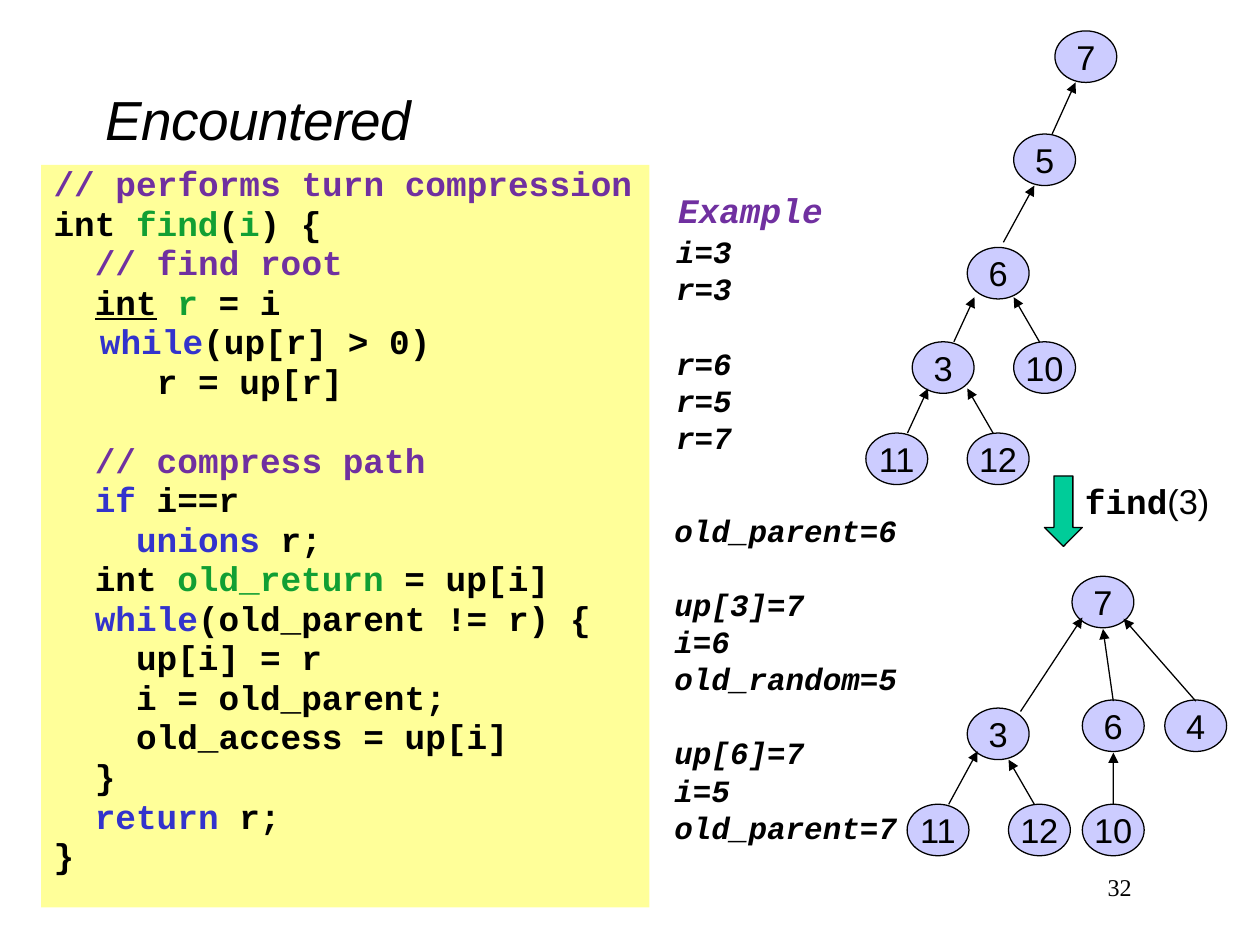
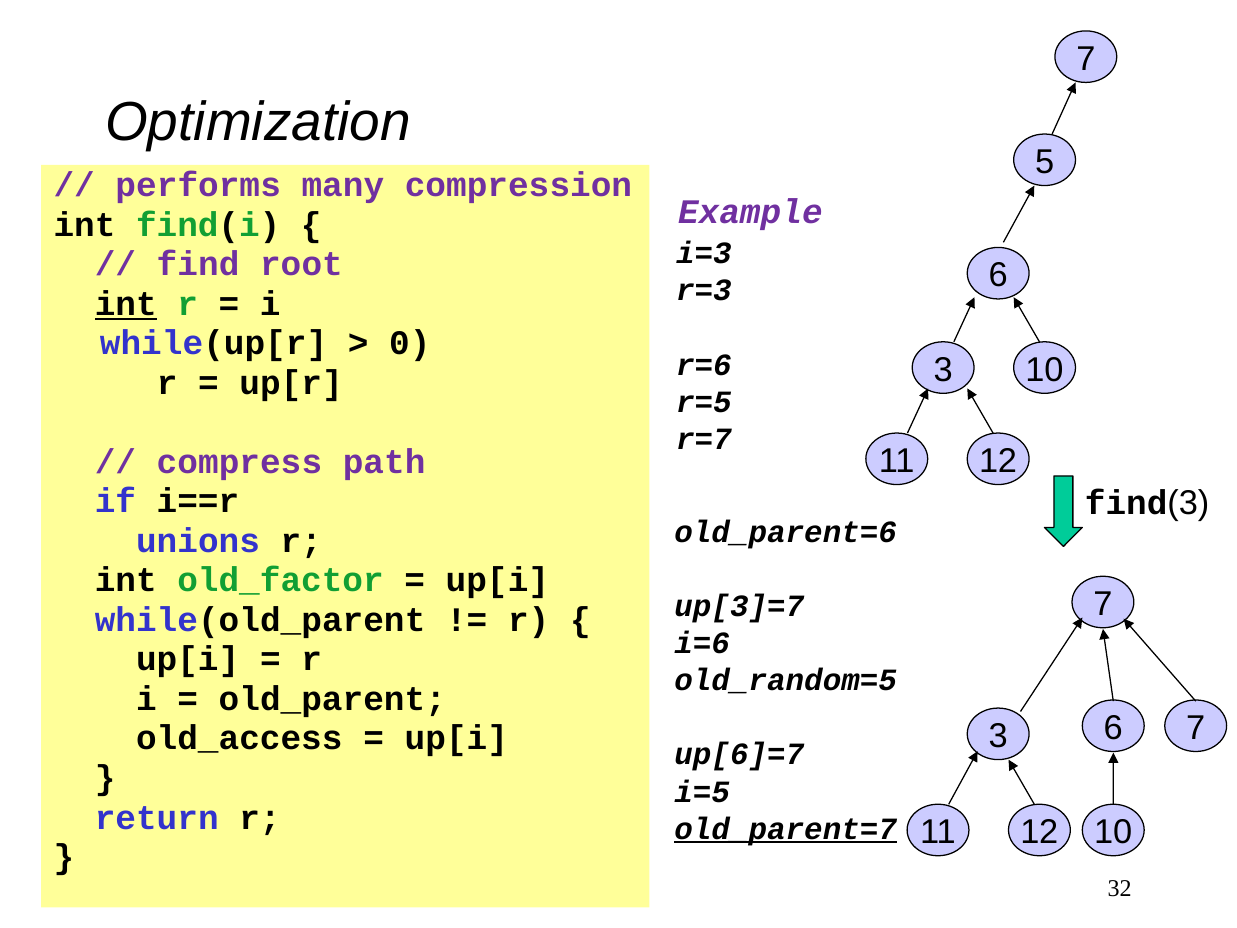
Encountered: Encountered -> Optimization
turn: turn -> many
old_return: old_return -> old_factor
3 4: 4 -> 7
old_parent=7 underline: none -> present
